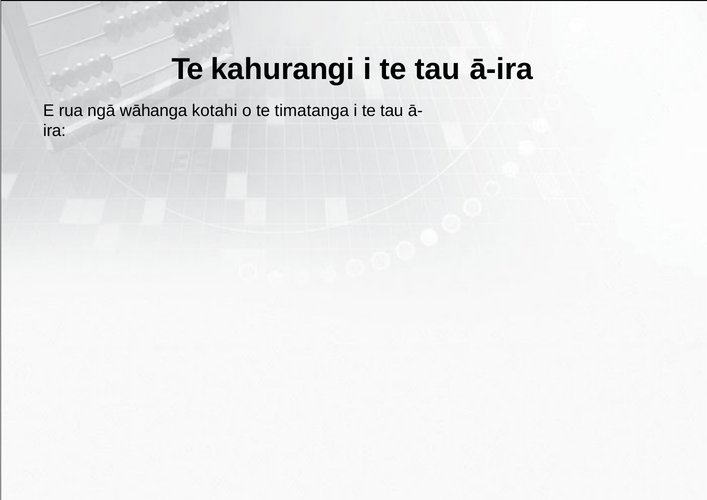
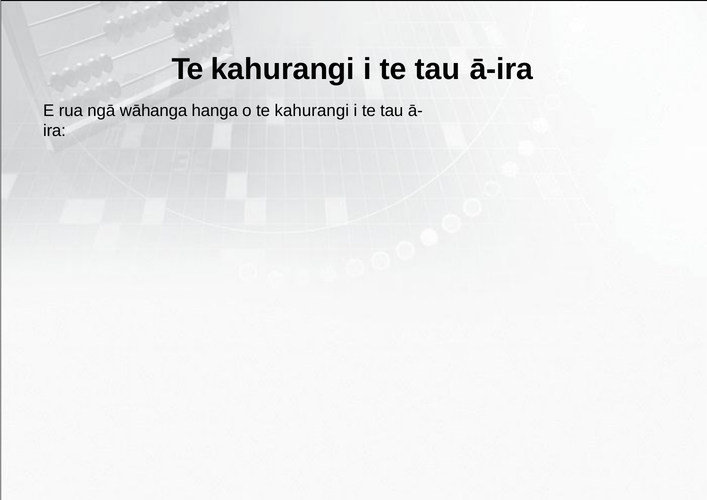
kotahi: kotahi -> hanga
o te timatanga: timatanga -> kahurangi
